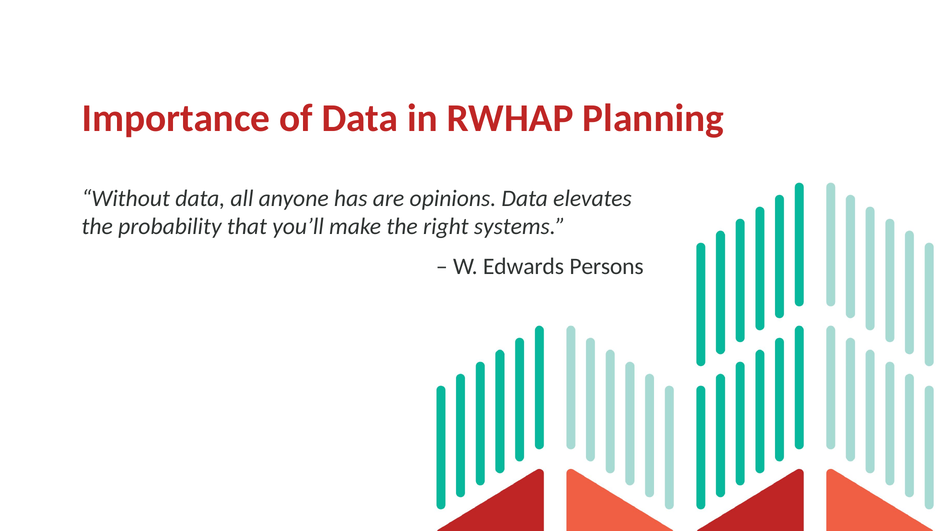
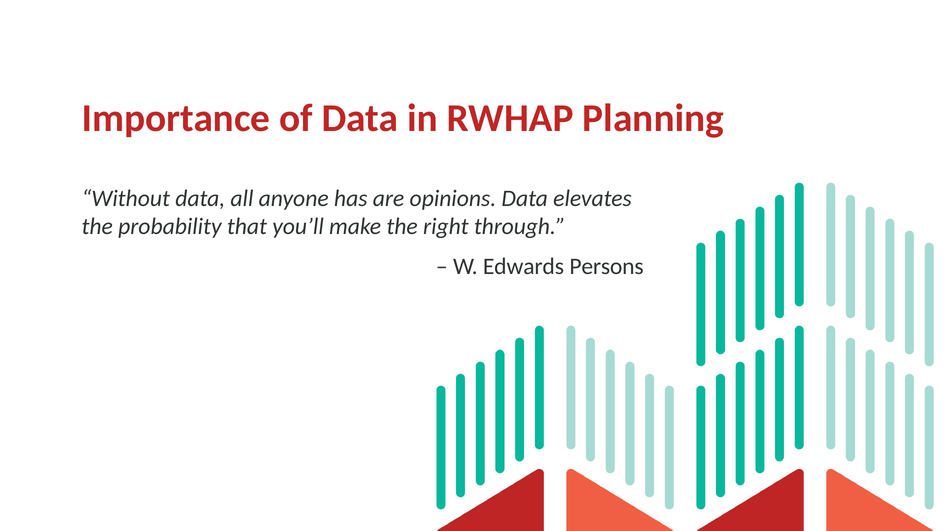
systems: systems -> through
